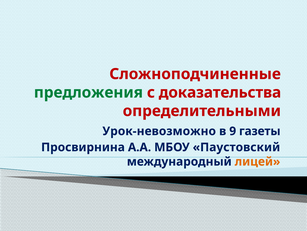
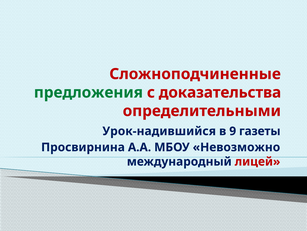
Урок-невозможно: Урок-невозможно -> Урок-надившийся
Паустовский: Паустовский -> Невозможно
лицей colour: orange -> red
